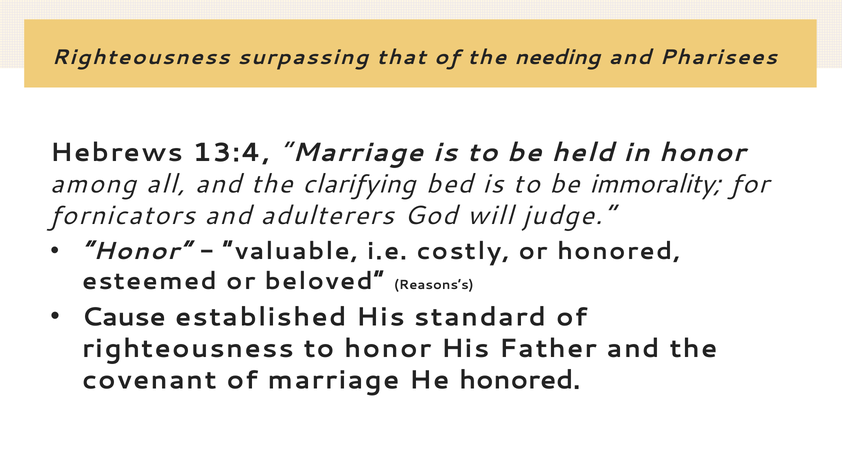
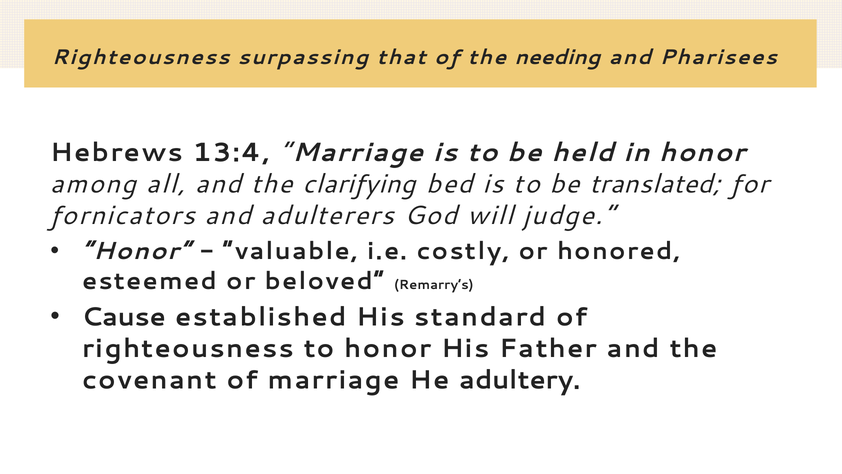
immorality: immorality -> translated
Reasons’s: Reasons’s -> Remarry’s
He honored: honored -> adultery
